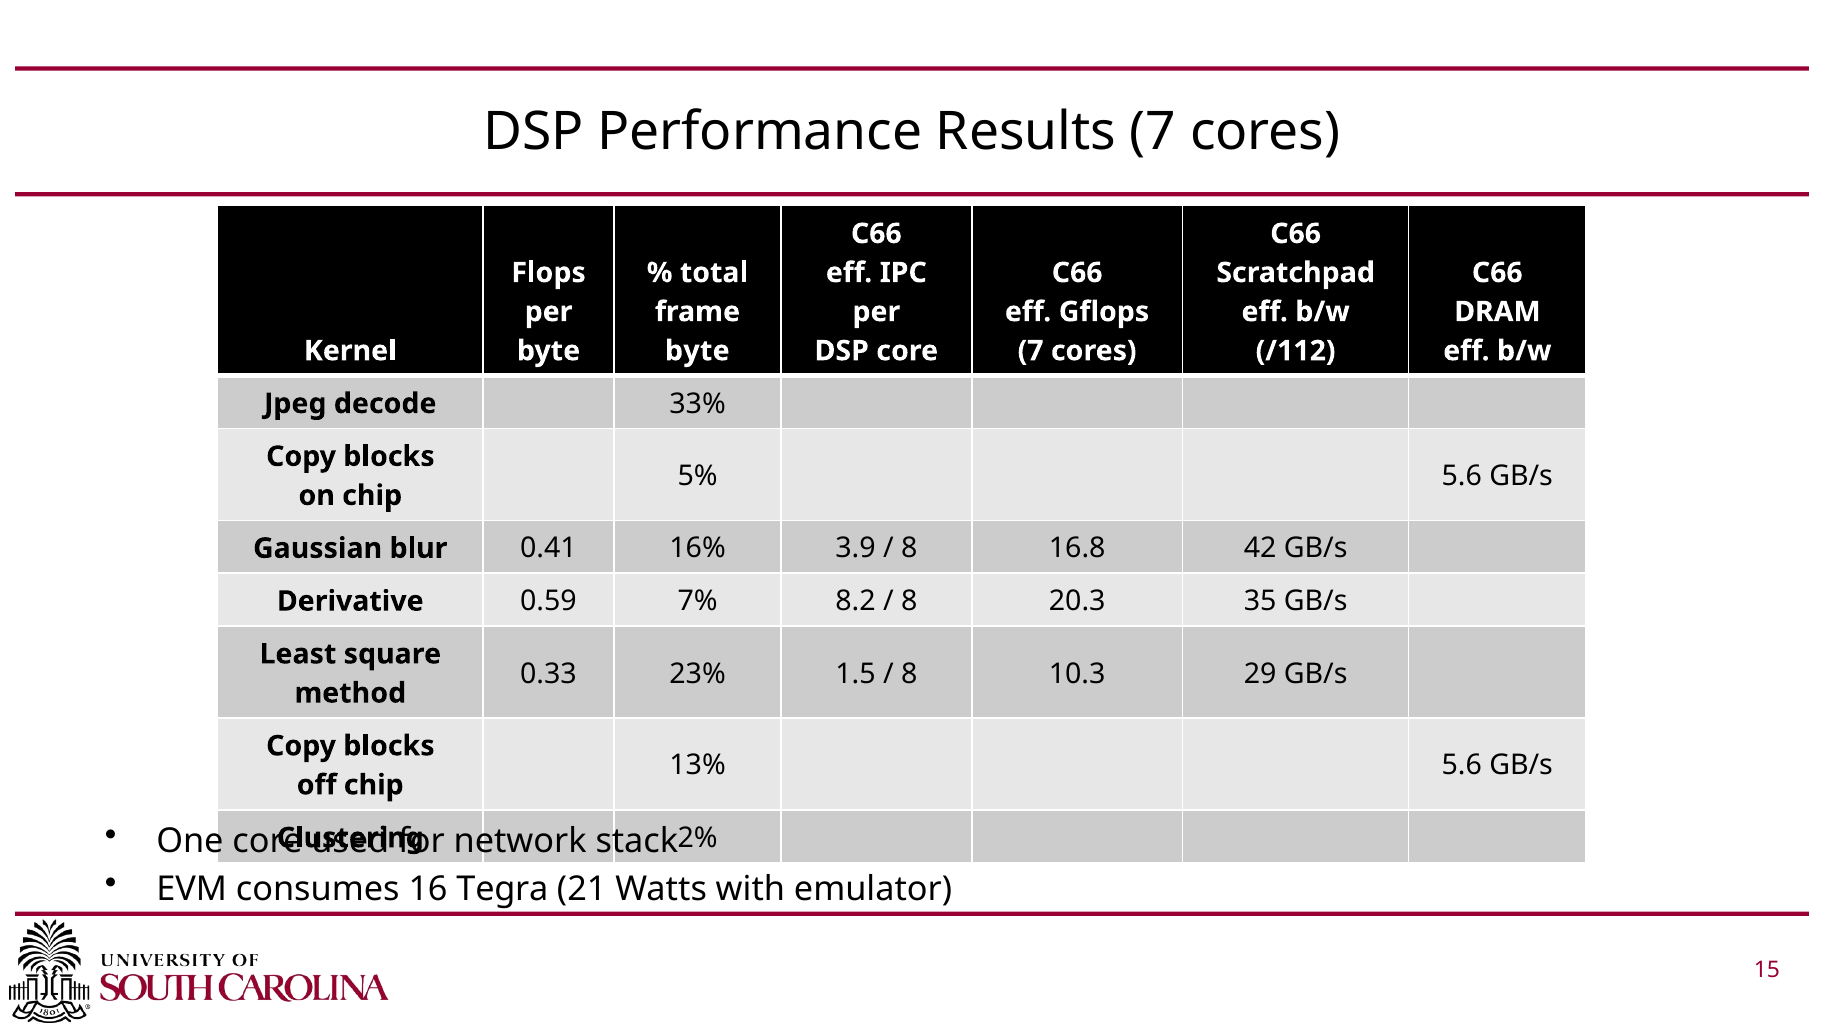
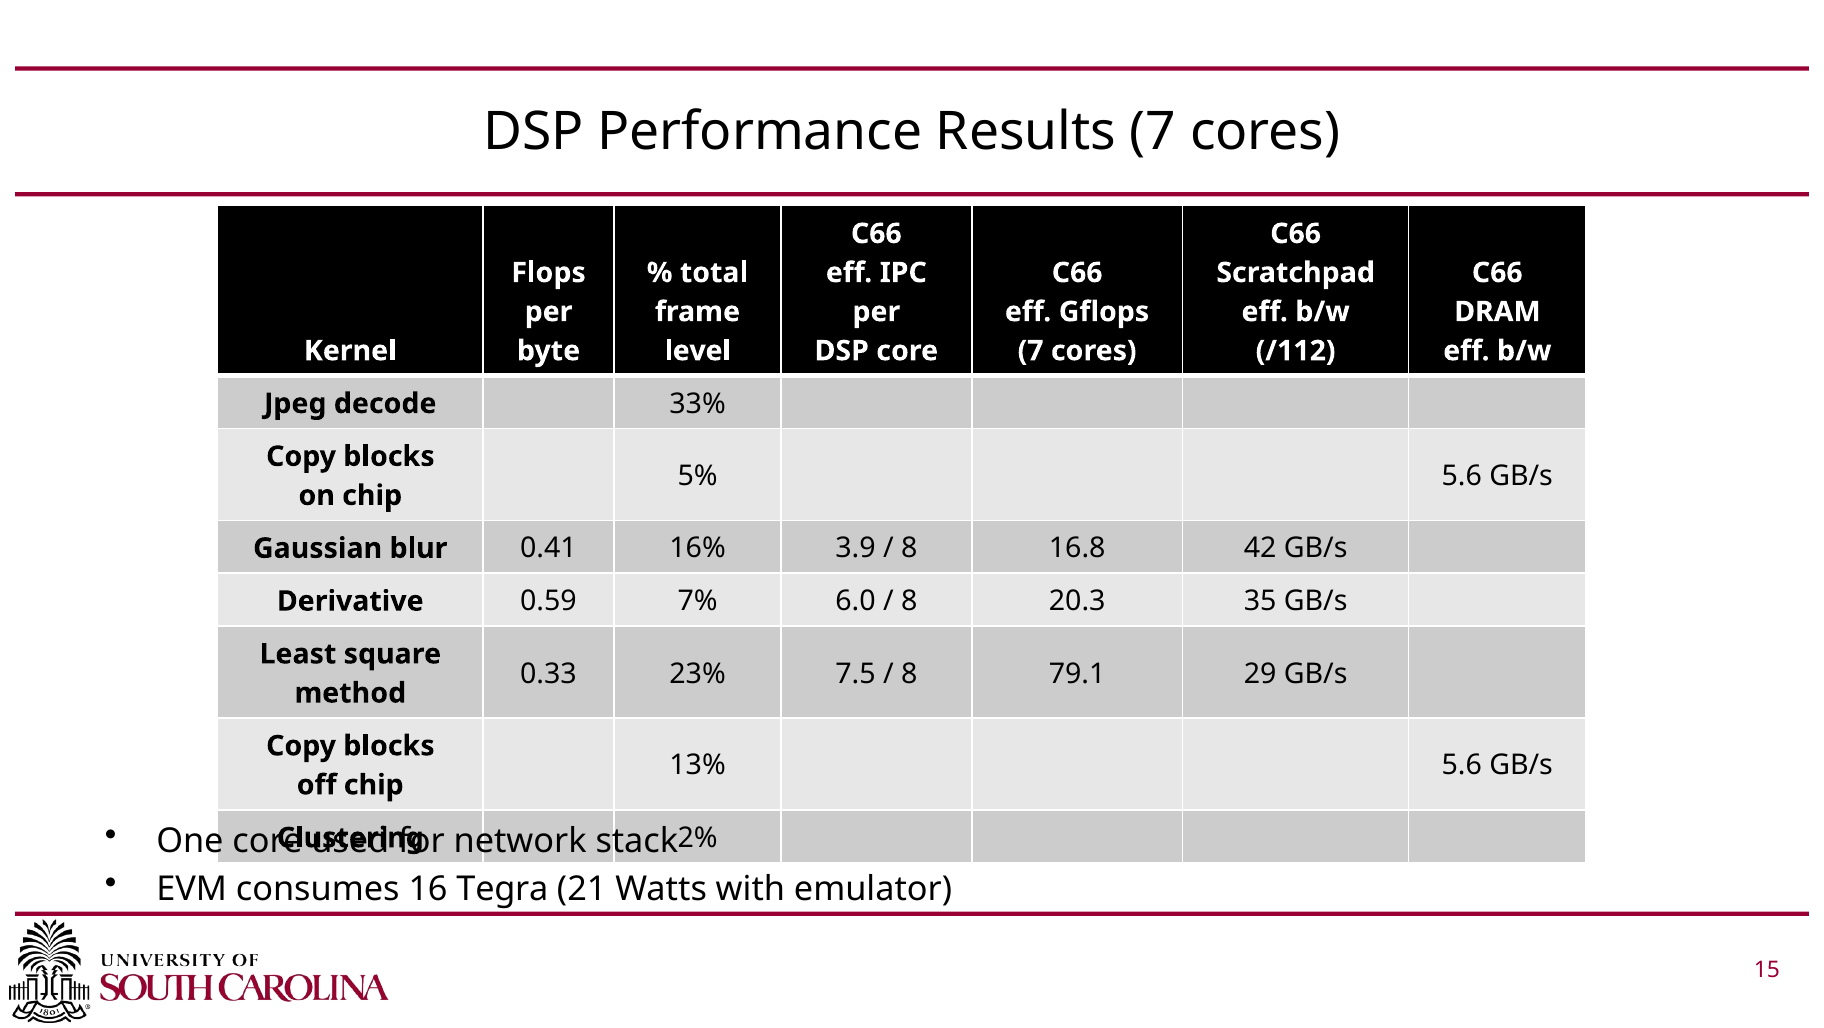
byte at (697, 351): byte -> level
8.2: 8.2 -> 6.0
1.5: 1.5 -> 7.5
10.3: 10.3 -> 79.1
